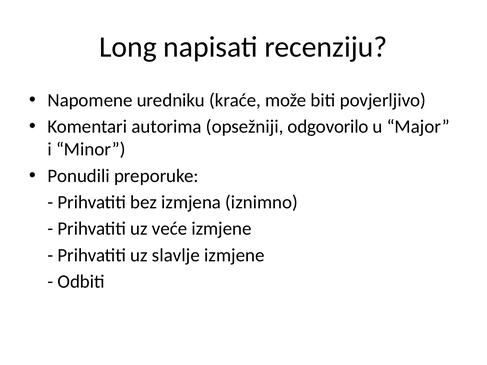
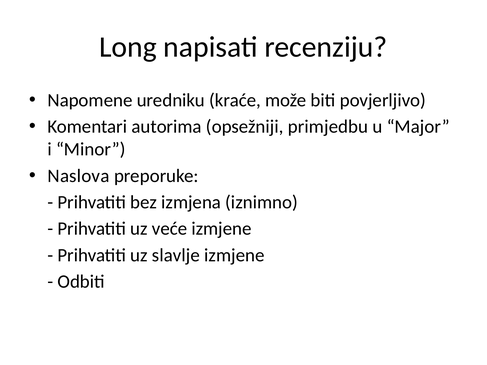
odgovorilo: odgovorilo -> primjedbu
Ponudili: Ponudili -> Naslova
